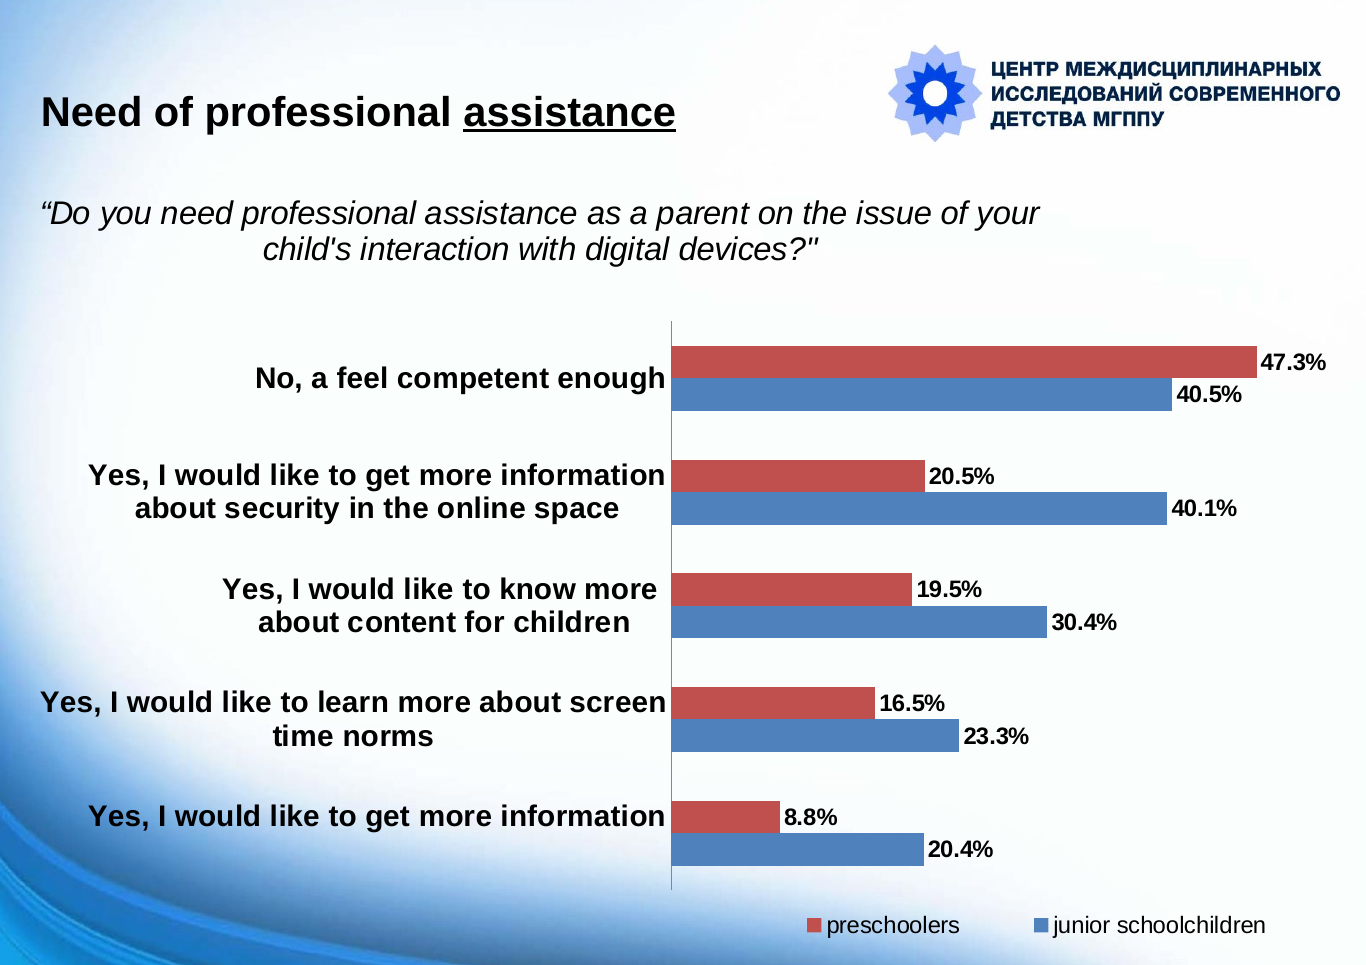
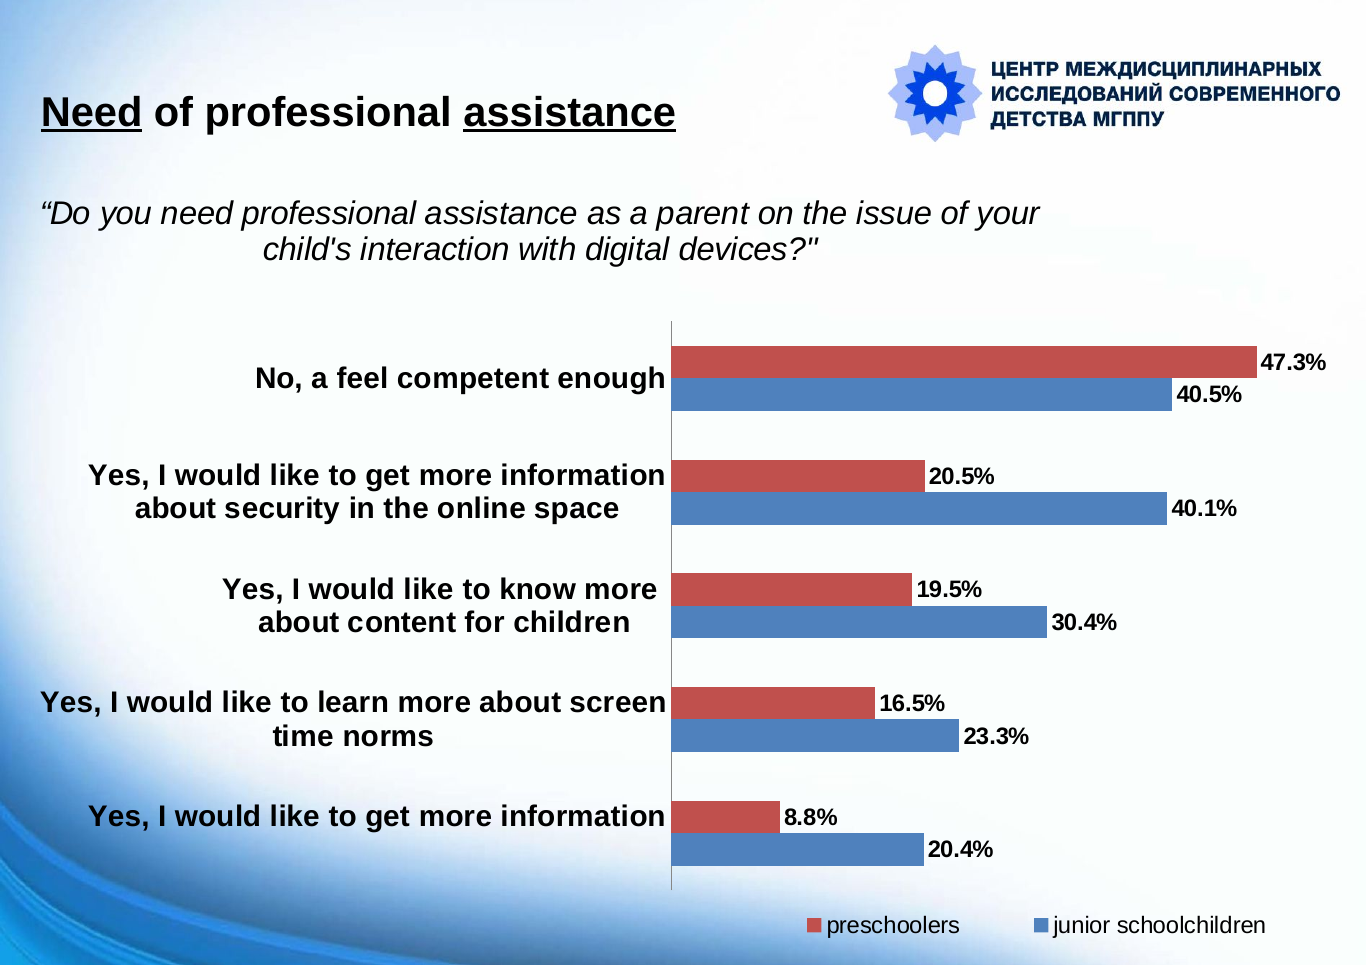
Need at (92, 112) underline: none -> present
